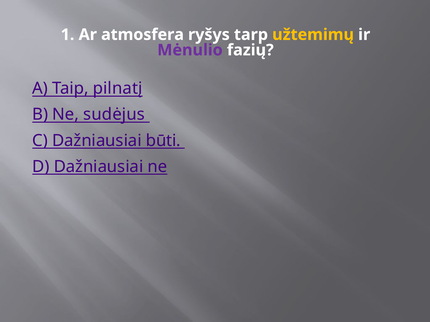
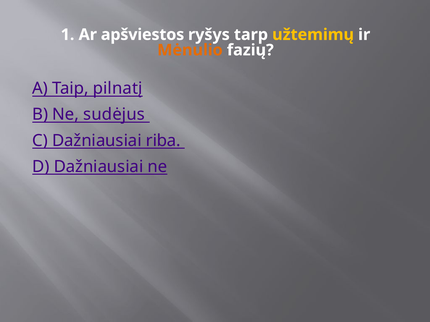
atmosfera: atmosfera -> apšviestos
Mėnulio colour: purple -> orange
būti: būti -> riba
